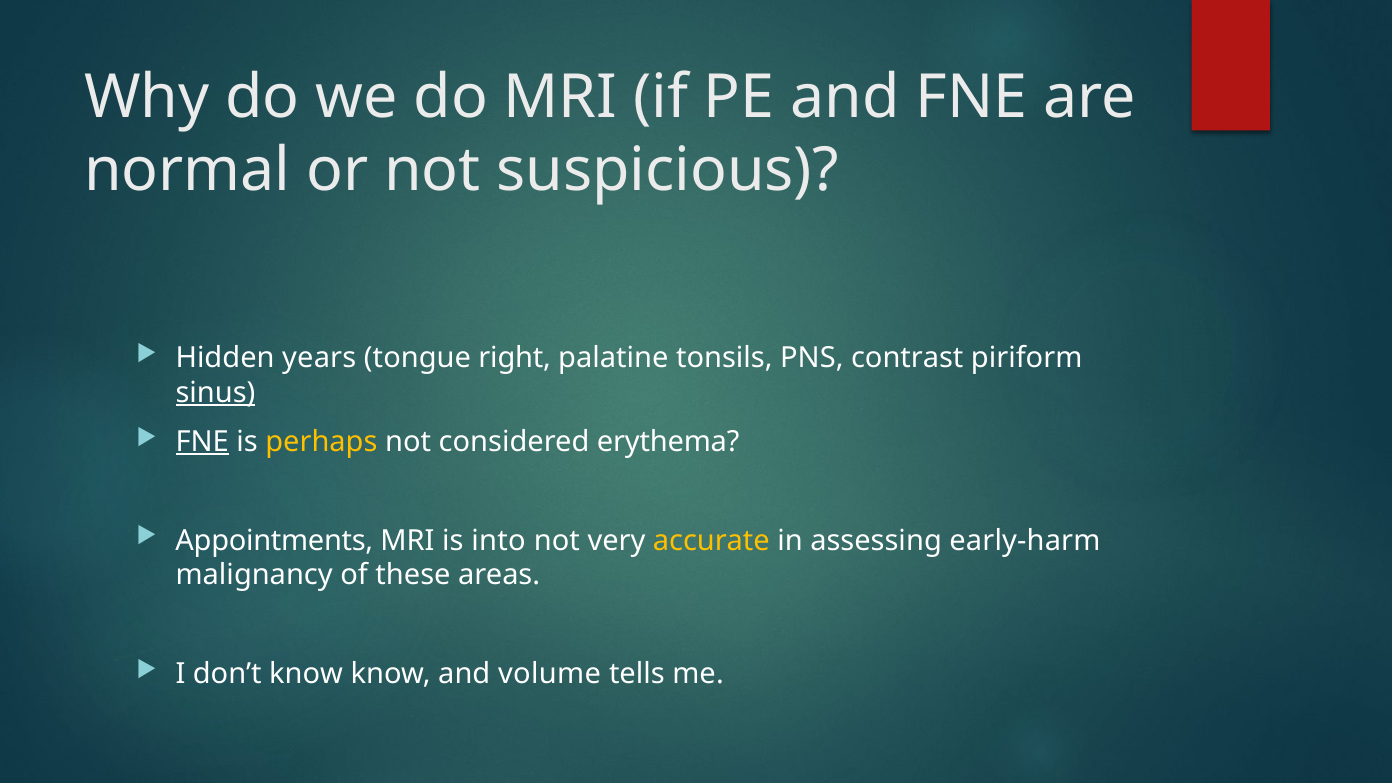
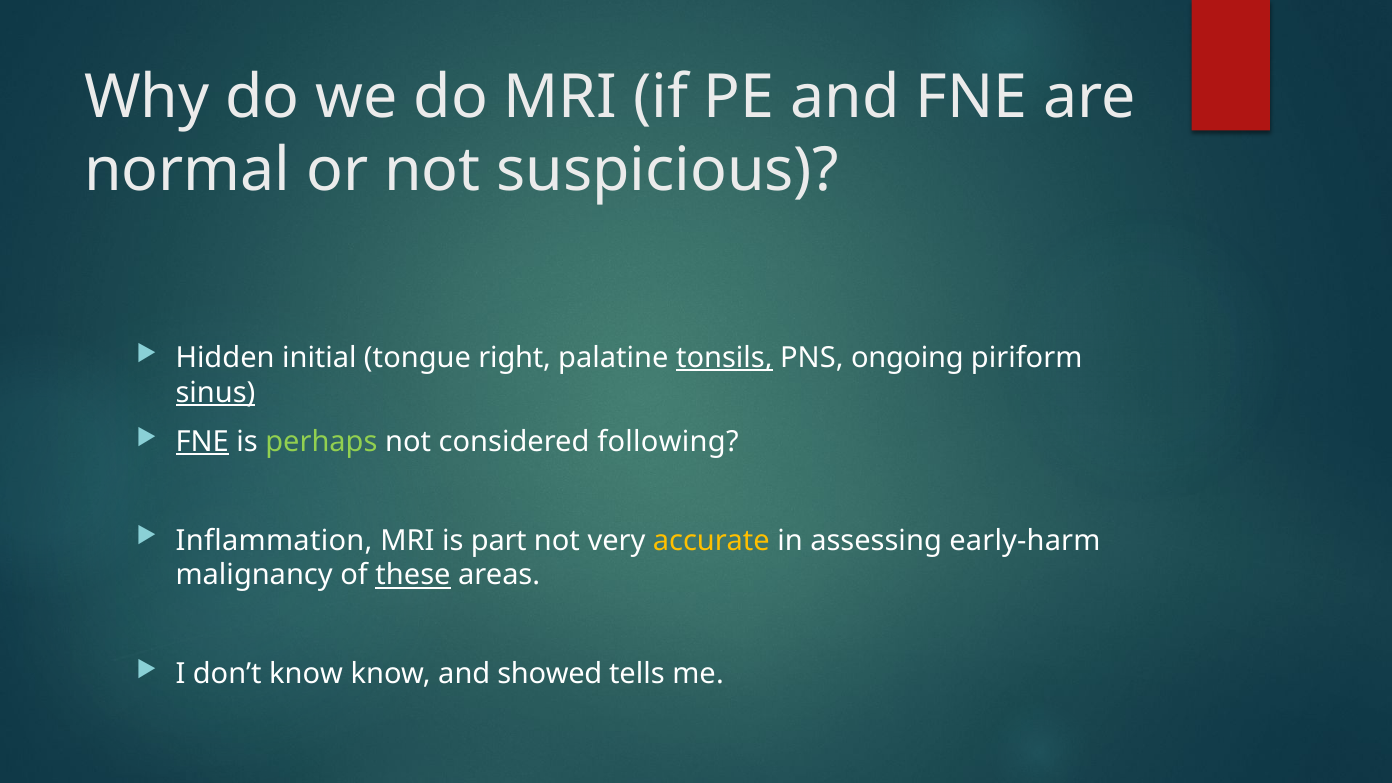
years: years -> initial
tonsils underline: none -> present
contrast: contrast -> ongoing
perhaps colour: yellow -> light green
erythema: erythema -> following
Appointments: Appointments -> Inflammation
into: into -> part
these underline: none -> present
volume: volume -> showed
